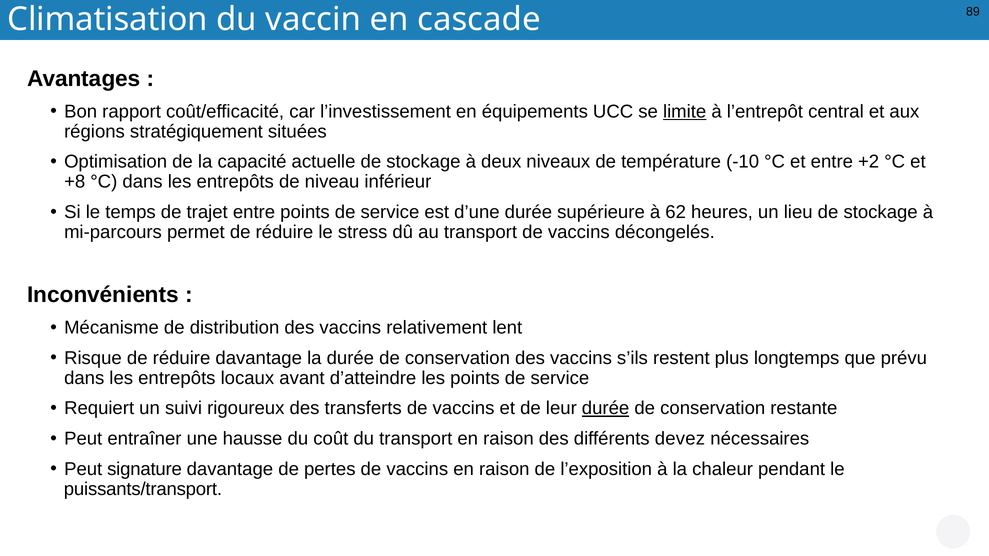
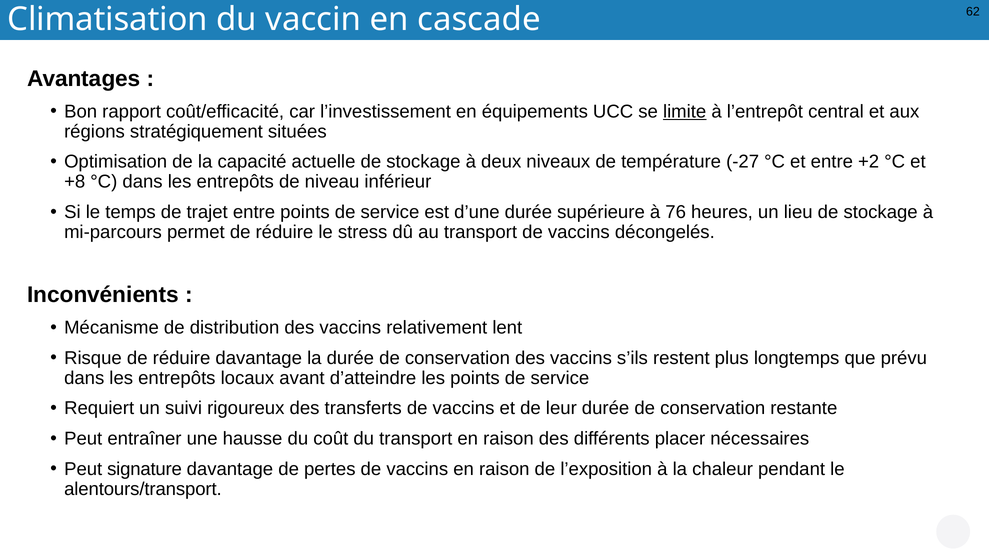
89: 89 -> 62
-10: -10 -> -27
62: 62 -> 76
durée at (606, 408) underline: present -> none
devez: devez -> placer
puissants/transport: puissants/transport -> alentours/transport
